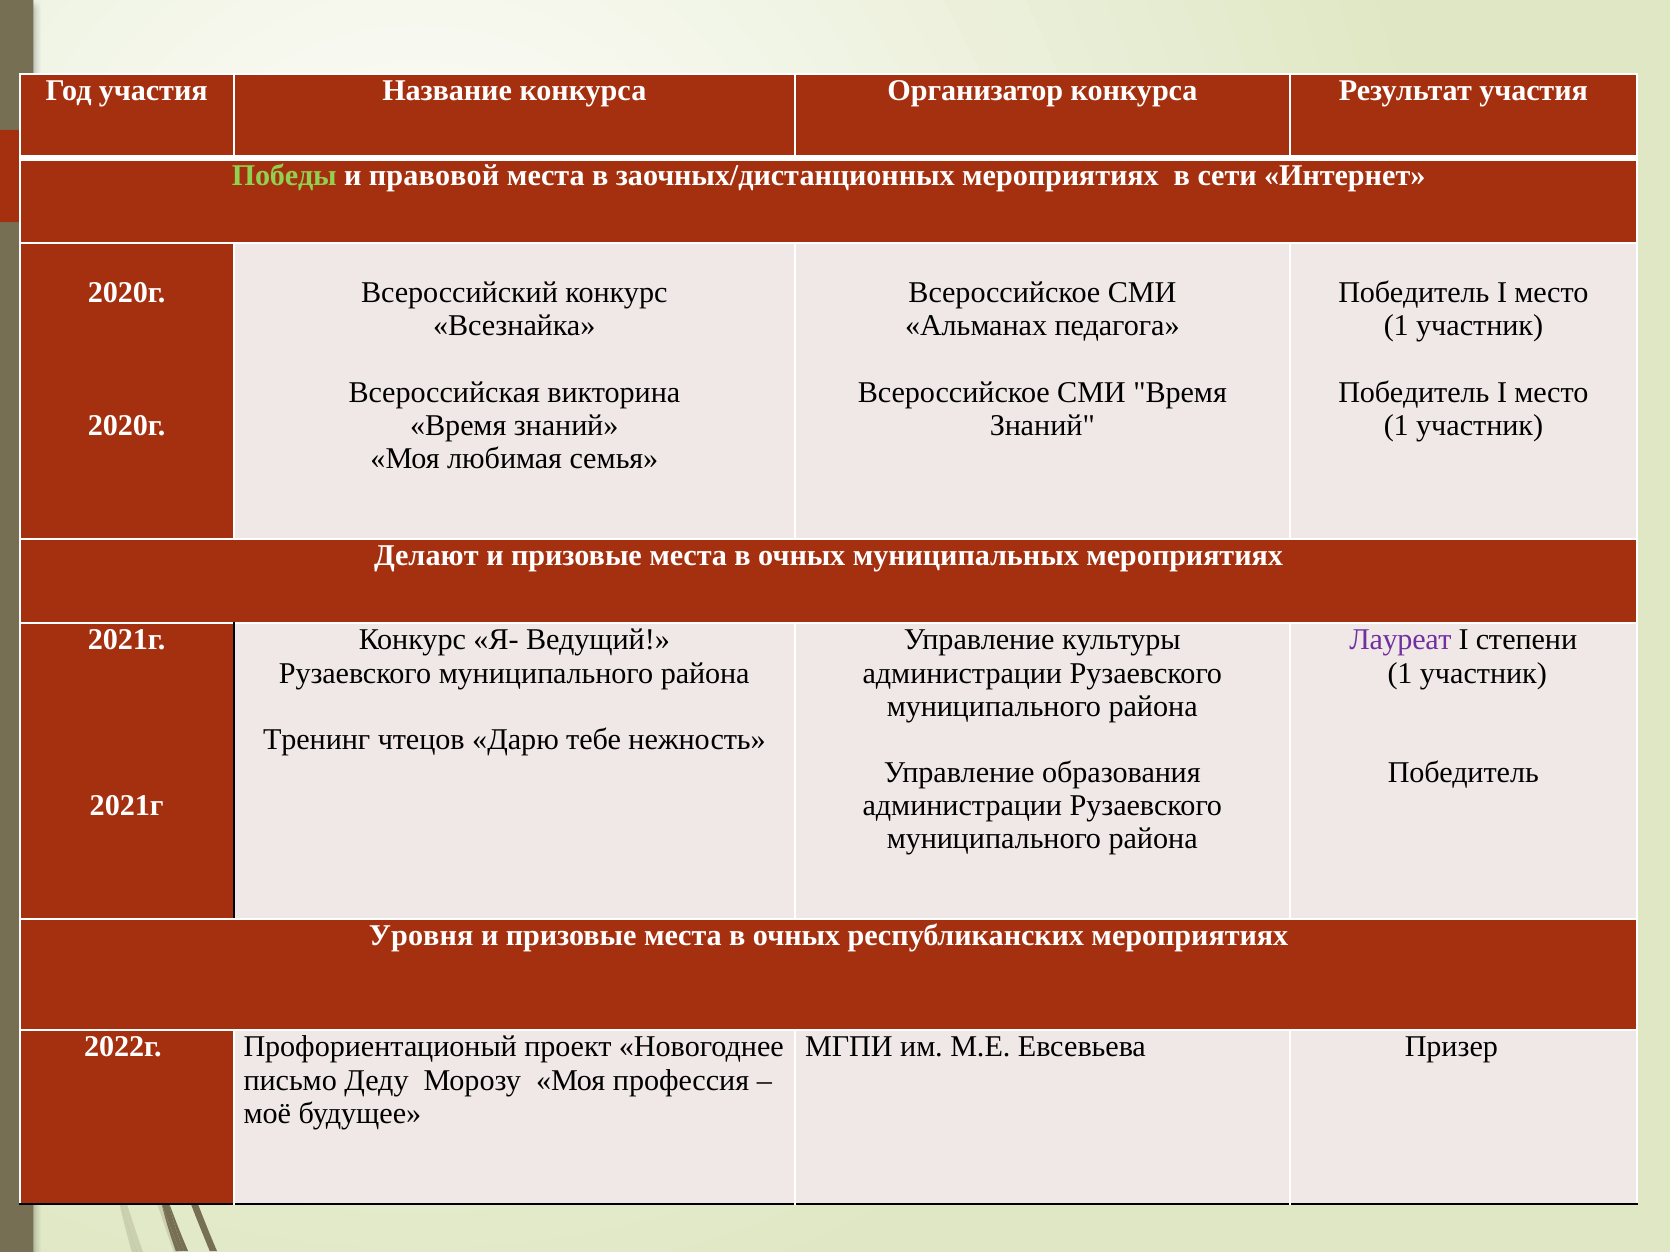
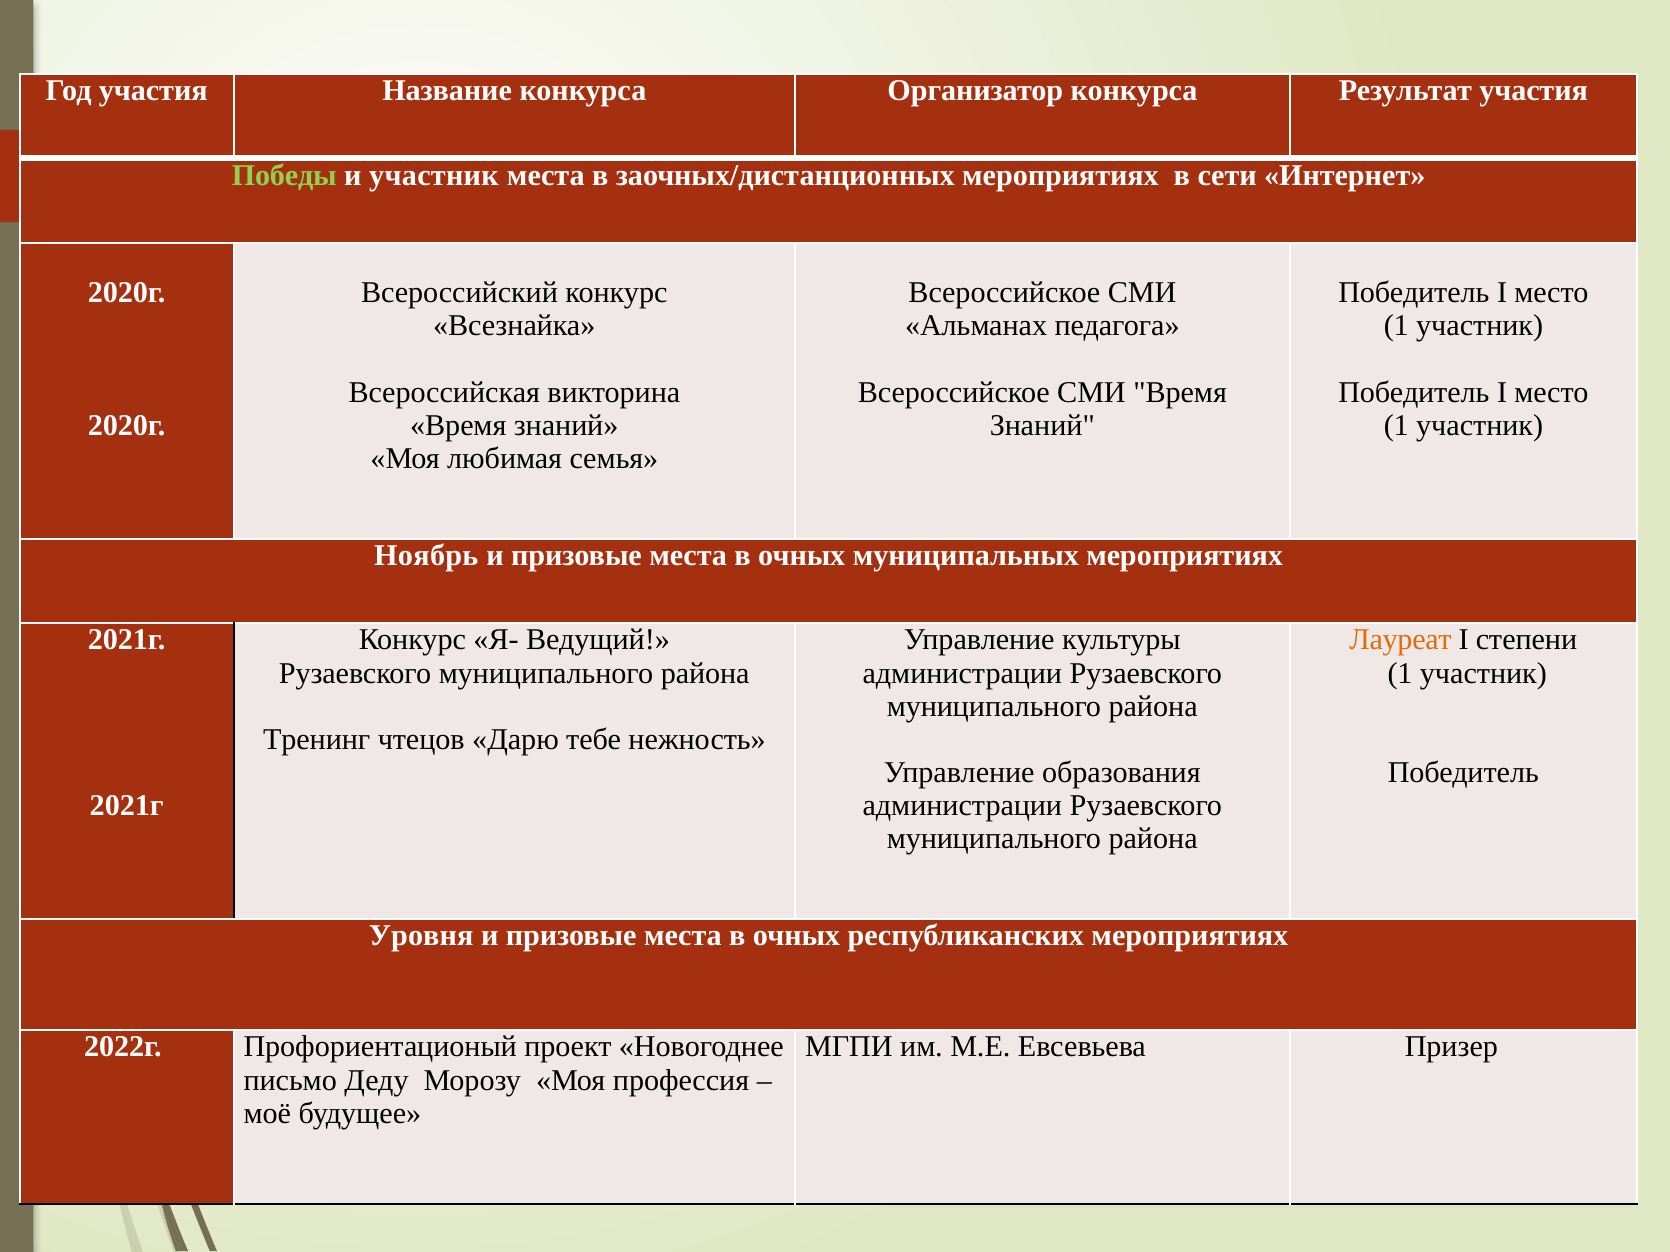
и правовой: правовой -> участник
Делают: Делают -> Ноябрь
Лауреат colour: purple -> orange
